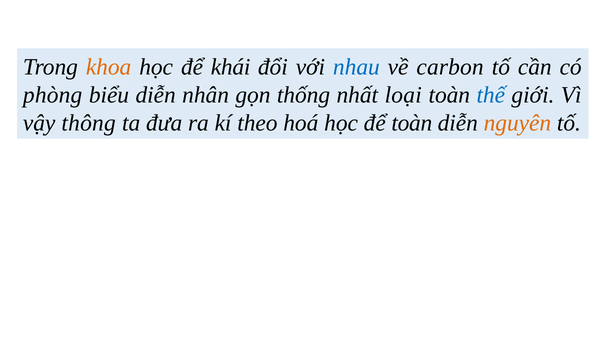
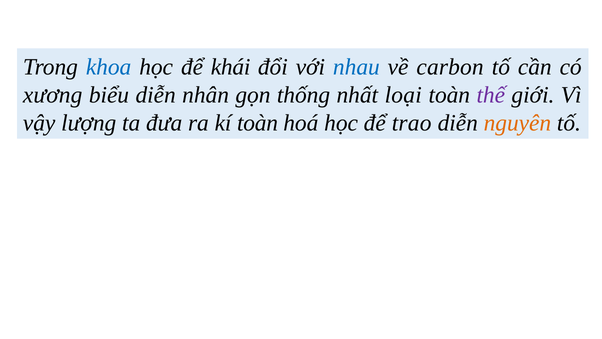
khoa colour: orange -> blue
phòng: phòng -> xương
thế colour: blue -> purple
thông: thông -> lượng
kí theo: theo -> toàn
để toàn: toàn -> trao
